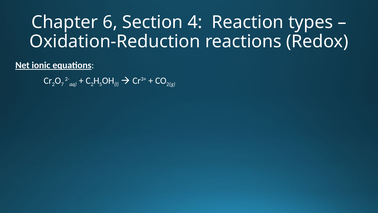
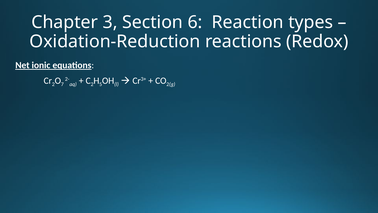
6: 6 -> 3
4: 4 -> 6
